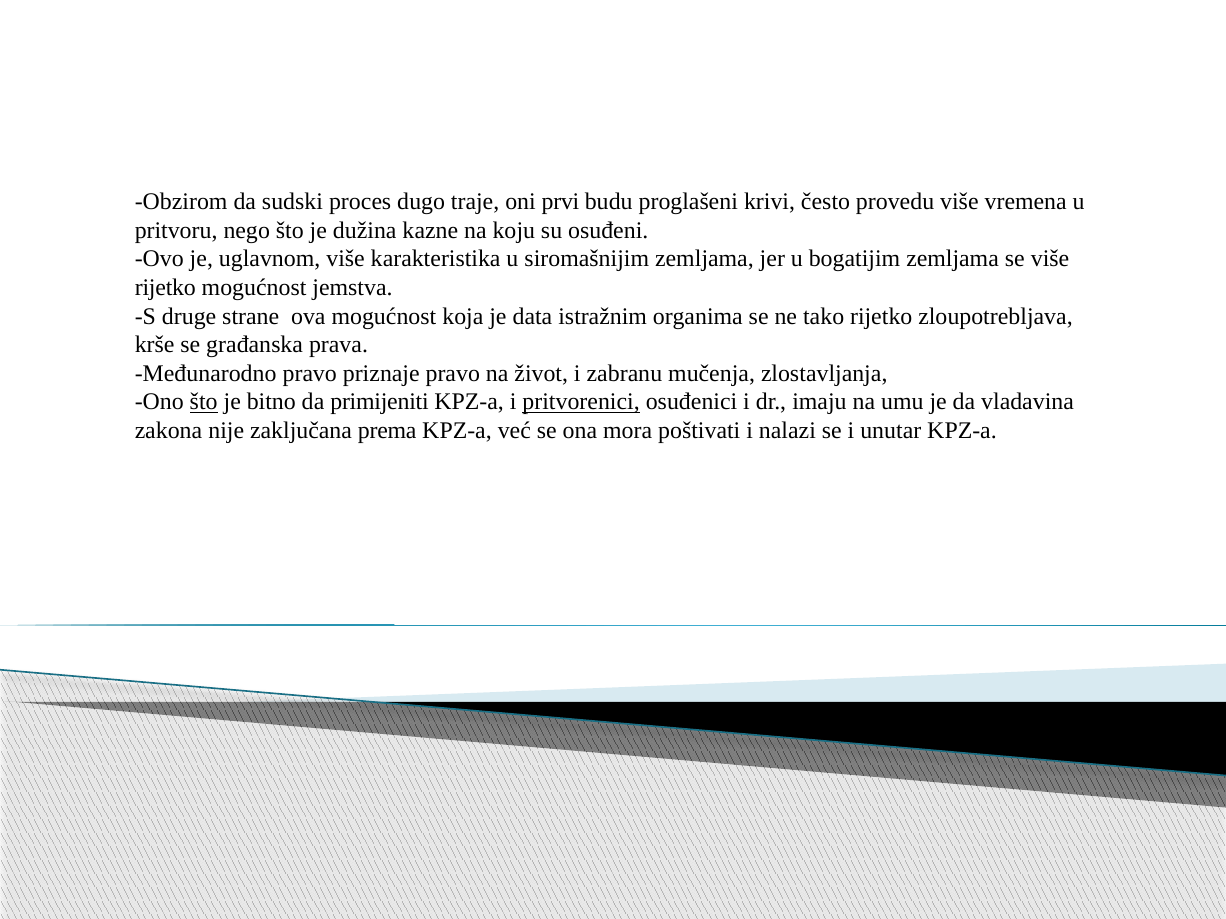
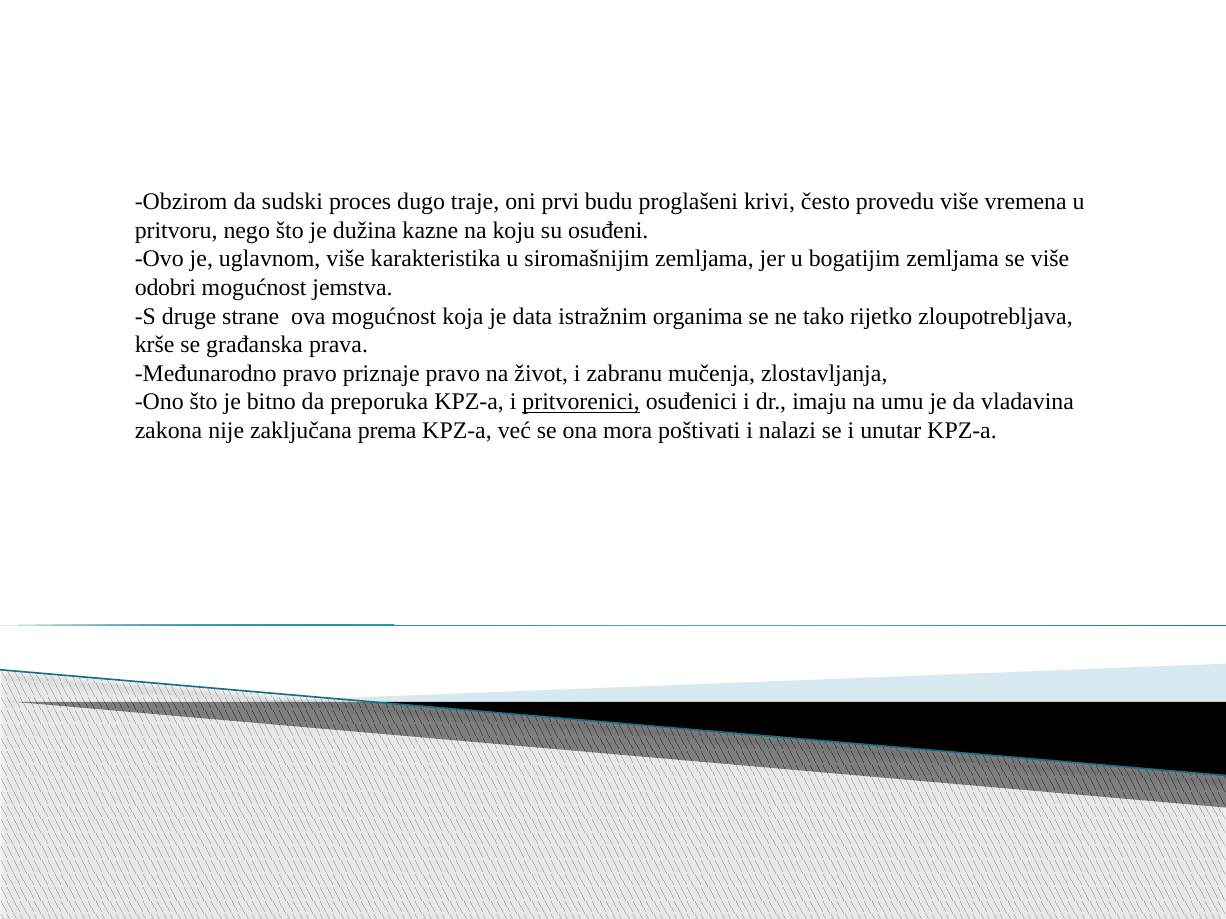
rijetko at (165, 288): rijetko -> odobri
što at (204, 402) underline: present -> none
primijeniti: primijeniti -> preporuka
